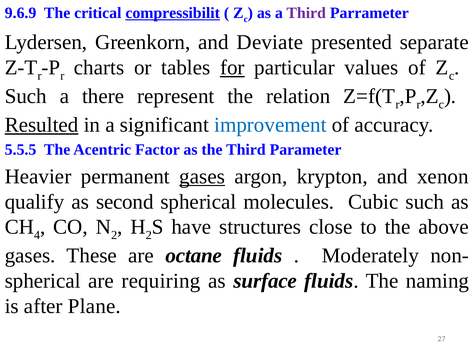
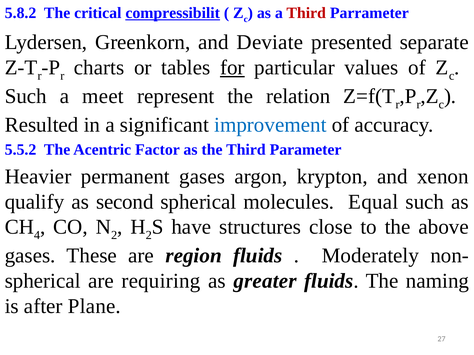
9.6.9: 9.6.9 -> 5.8.2
Third at (306, 13) colour: purple -> red
there: there -> meet
Resulted underline: present -> none
5.5.5: 5.5.5 -> 5.5.2
gases at (202, 177) underline: present -> none
Cubic: Cubic -> Equal
octane: octane -> region
surface: surface -> greater
